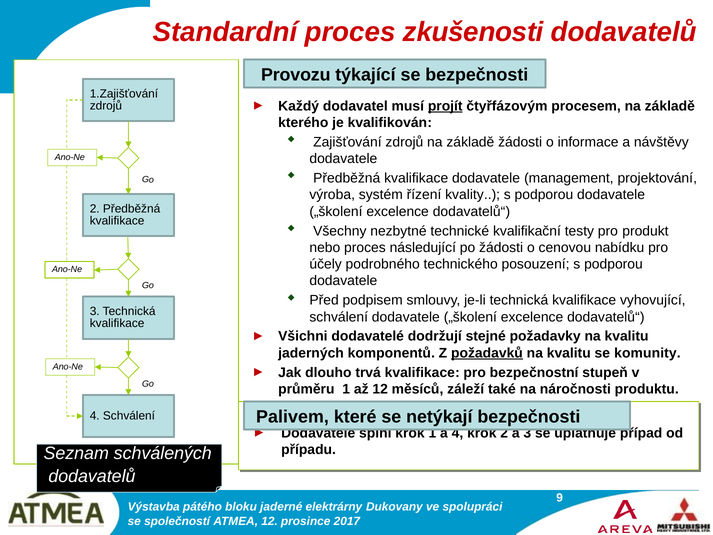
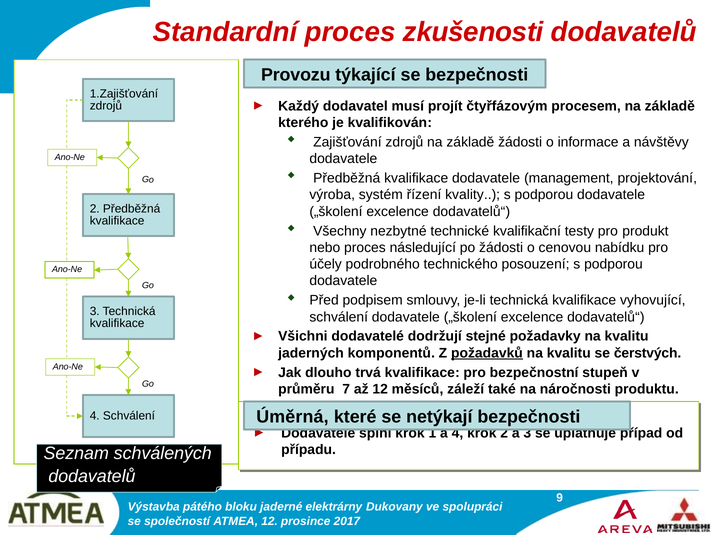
projít underline: present -> none
komunity: komunity -> čerstvých
průměru 1: 1 -> 7
Palivem: Palivem -> Úměrná
